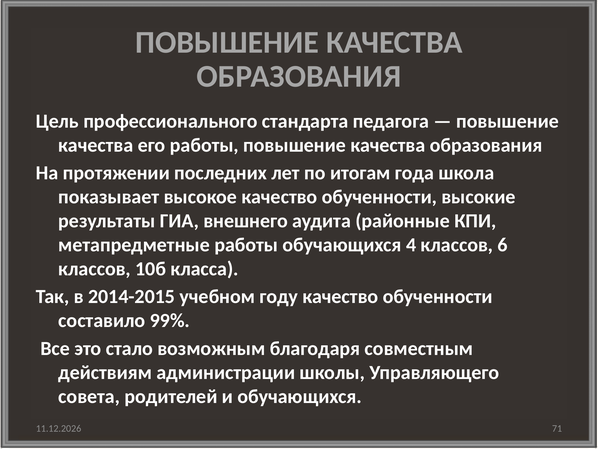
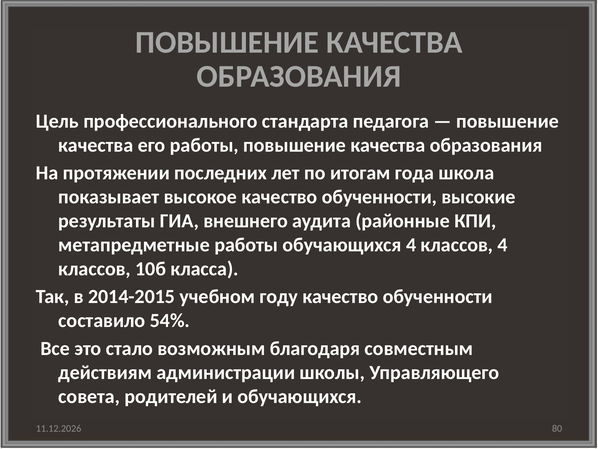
классов 6: 6 -> 4
99%: 99% -> 54%
71: 71 -> 80
